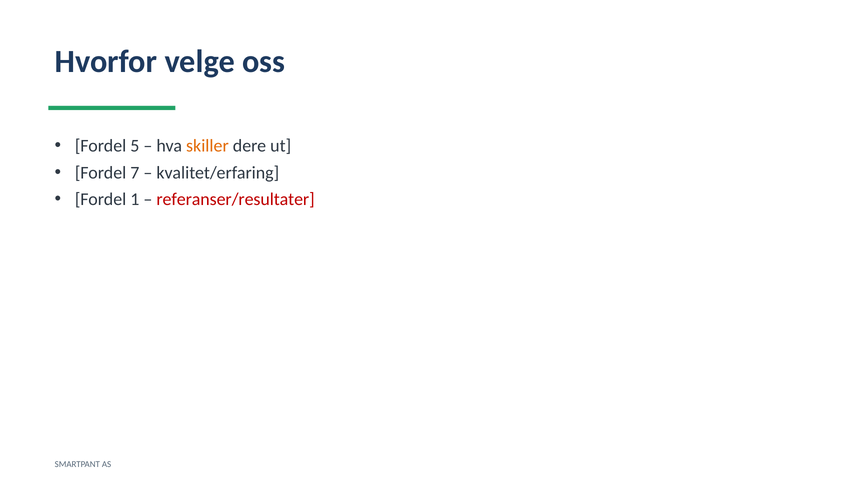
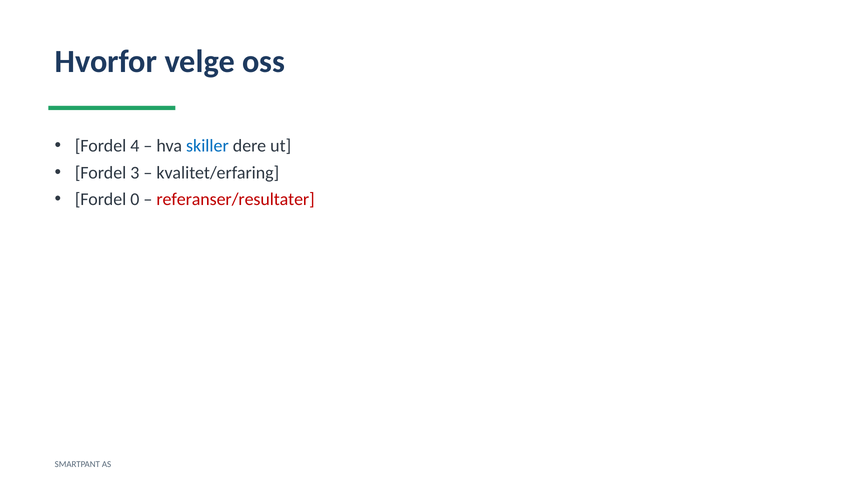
5: 5 -> 4
skiller colour: orange -> blue
7: 7 -> 3
1: 1 -> 0
